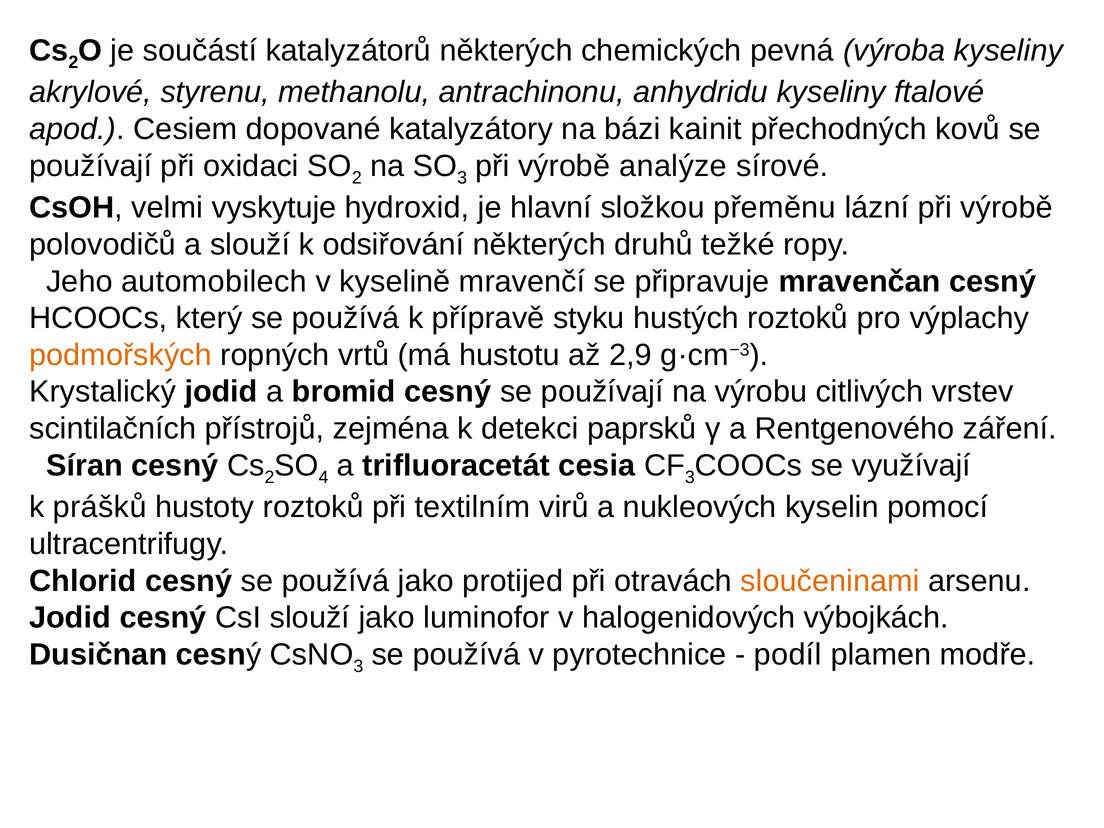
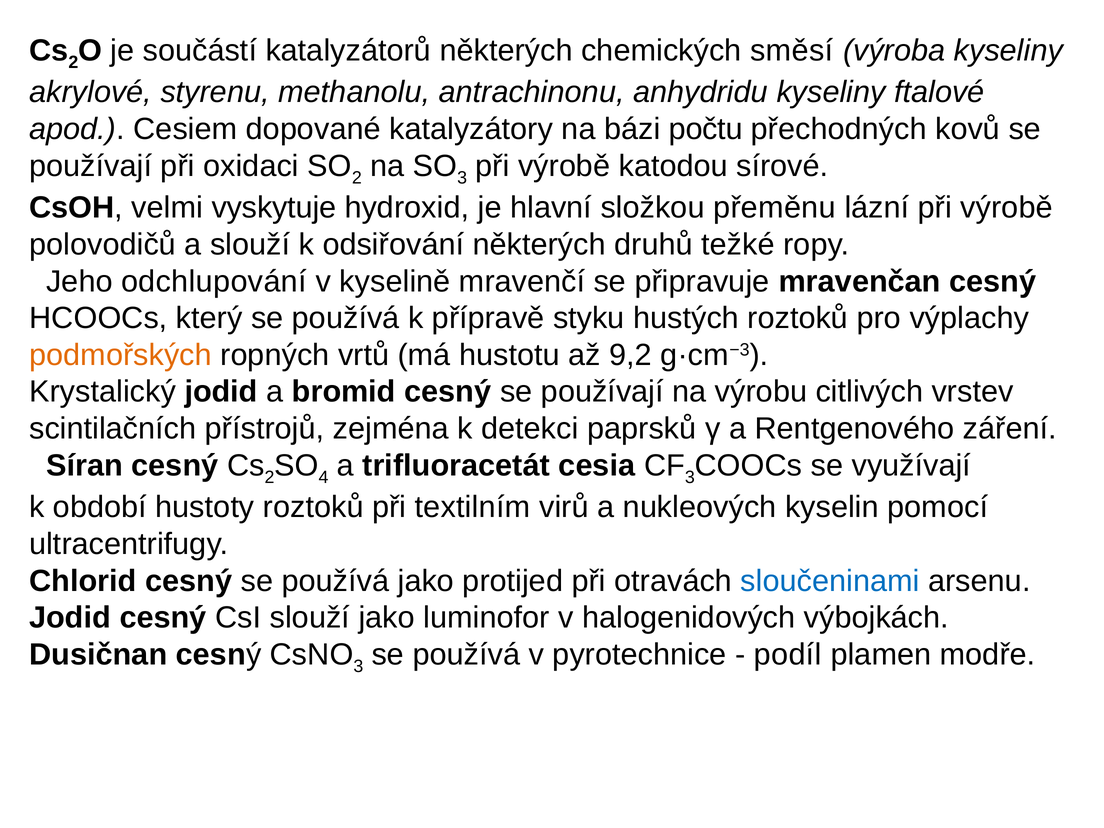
pevná: pevná -> směsí
kainit: kainit -> počtu
analýze: analýze -> katodou
automobilech: automobilech -> odchlupování
2,9: 2,9 -> 9,2
prášků: prášků -> období
sloučeninami colour: orange -> blue
